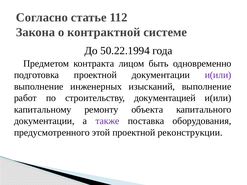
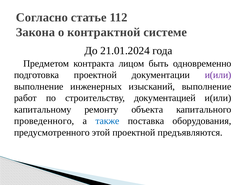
50.22.1994: 50.22.1994 -> 21.01.2024
документации at (44, 121): документации -> проведенного
также colour: purple -> blue
реконструкции: реконструкции -> предъявляются
